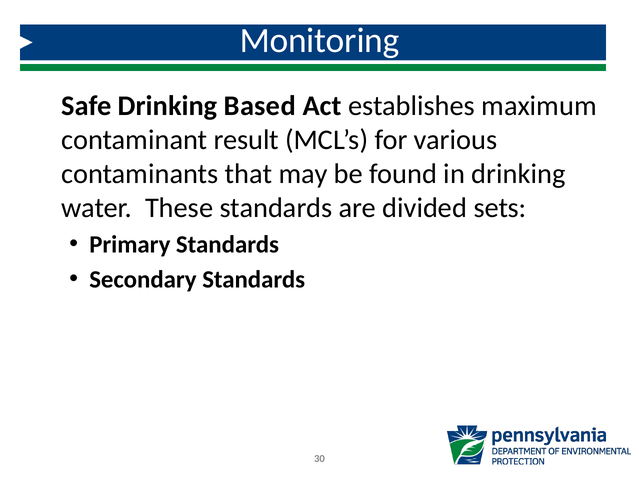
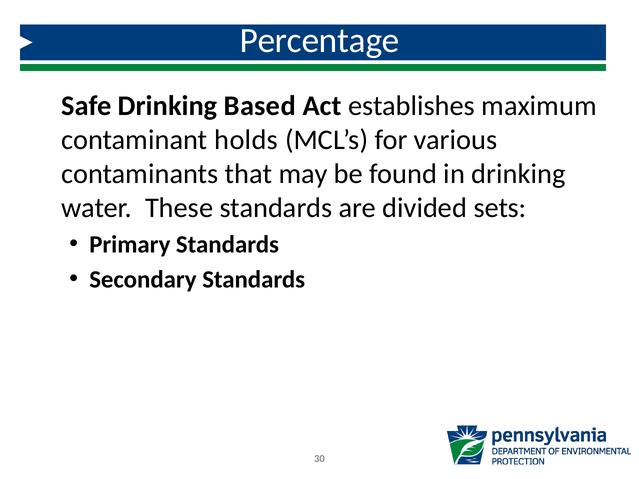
Monitoring: Monitoring -> Percentage
result: result -> holds
